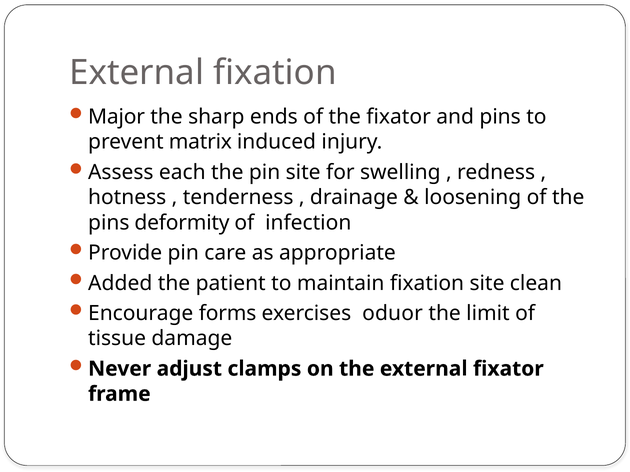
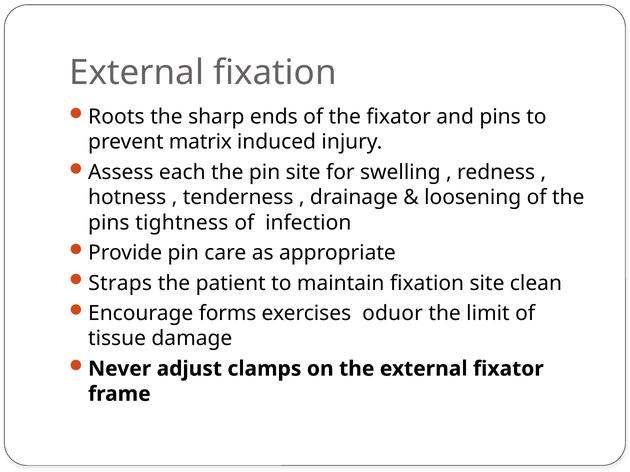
Major: Major -> Roots
deformity: deformity -> tightness
Added: Added -> Straps
